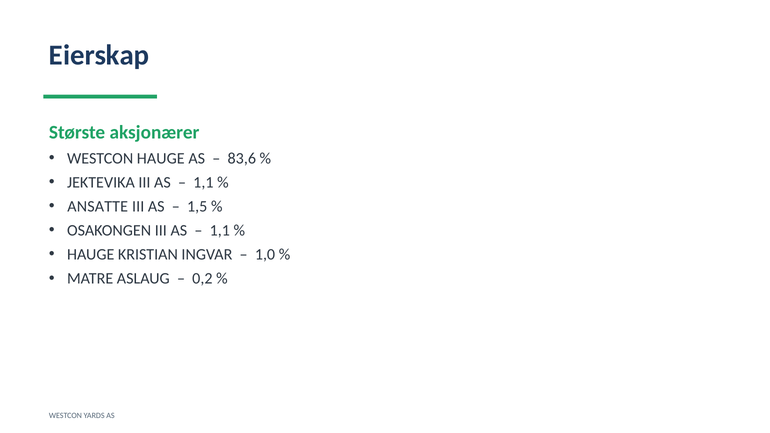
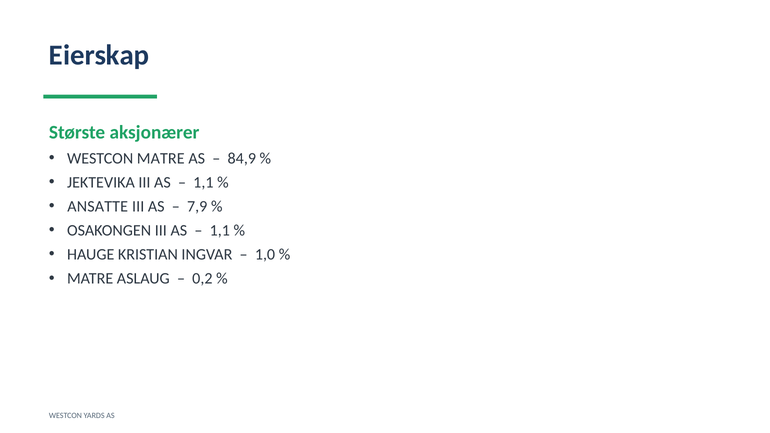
WESTCON HAUGE: HAUGE -> MATRE
83,6: 83,6 -> 84,9
1,5: 1,5 -> 7,9
